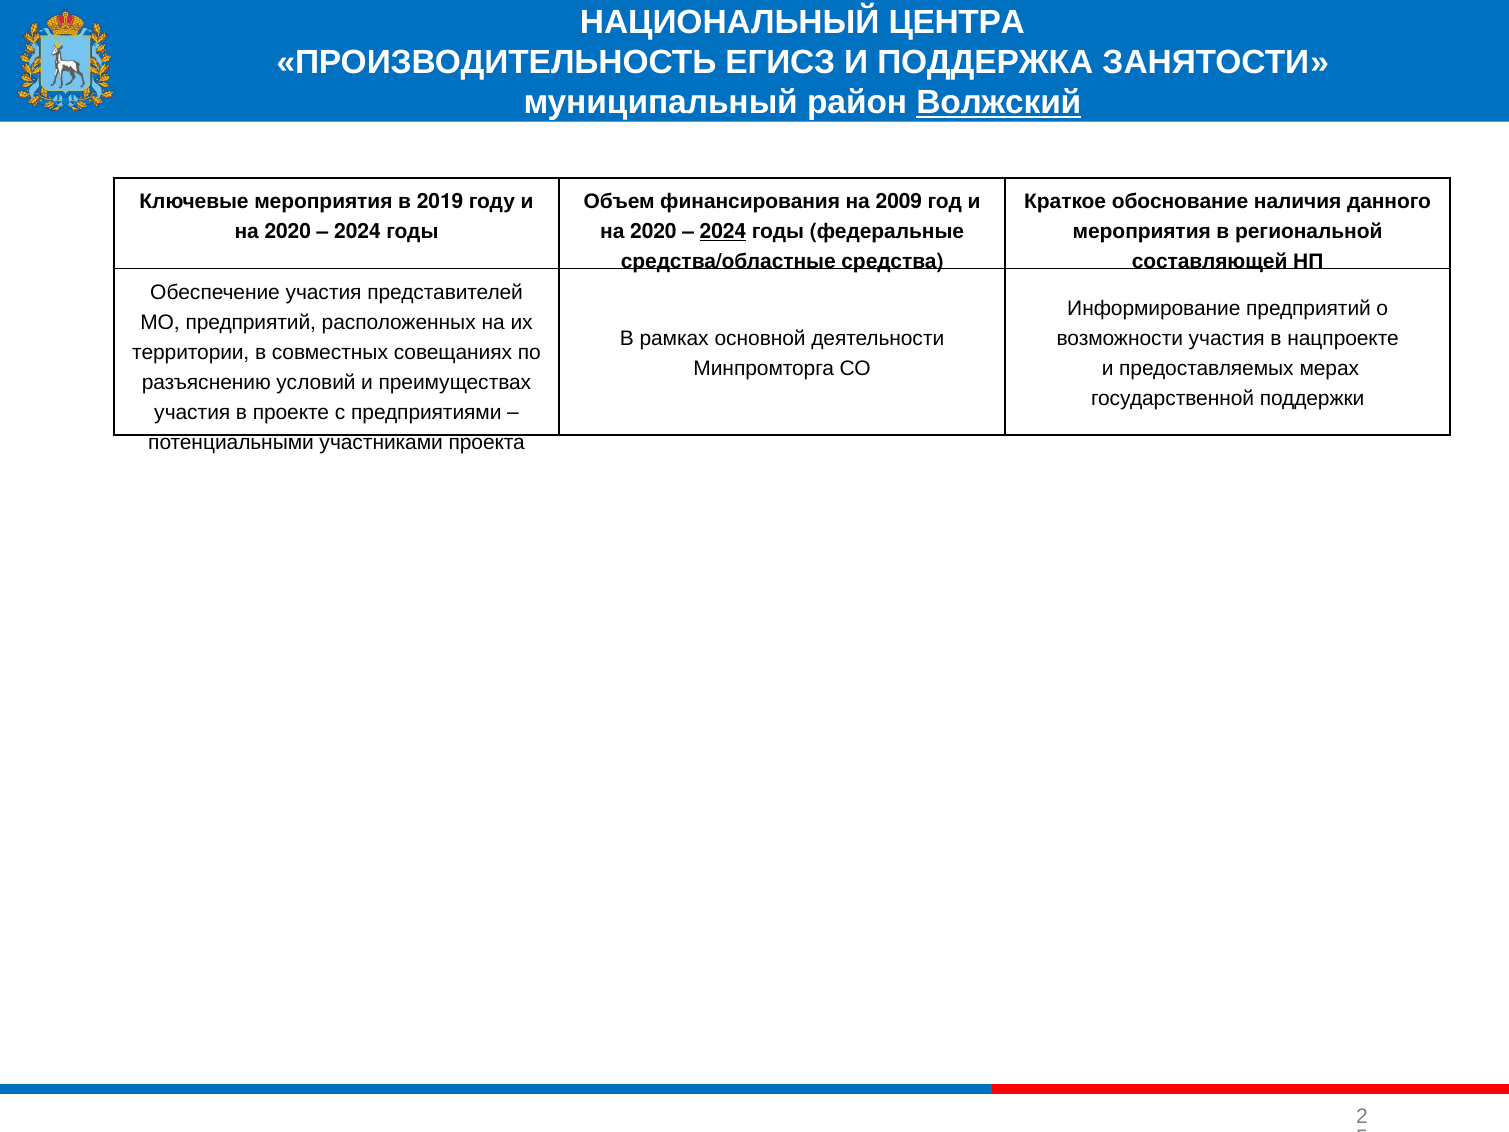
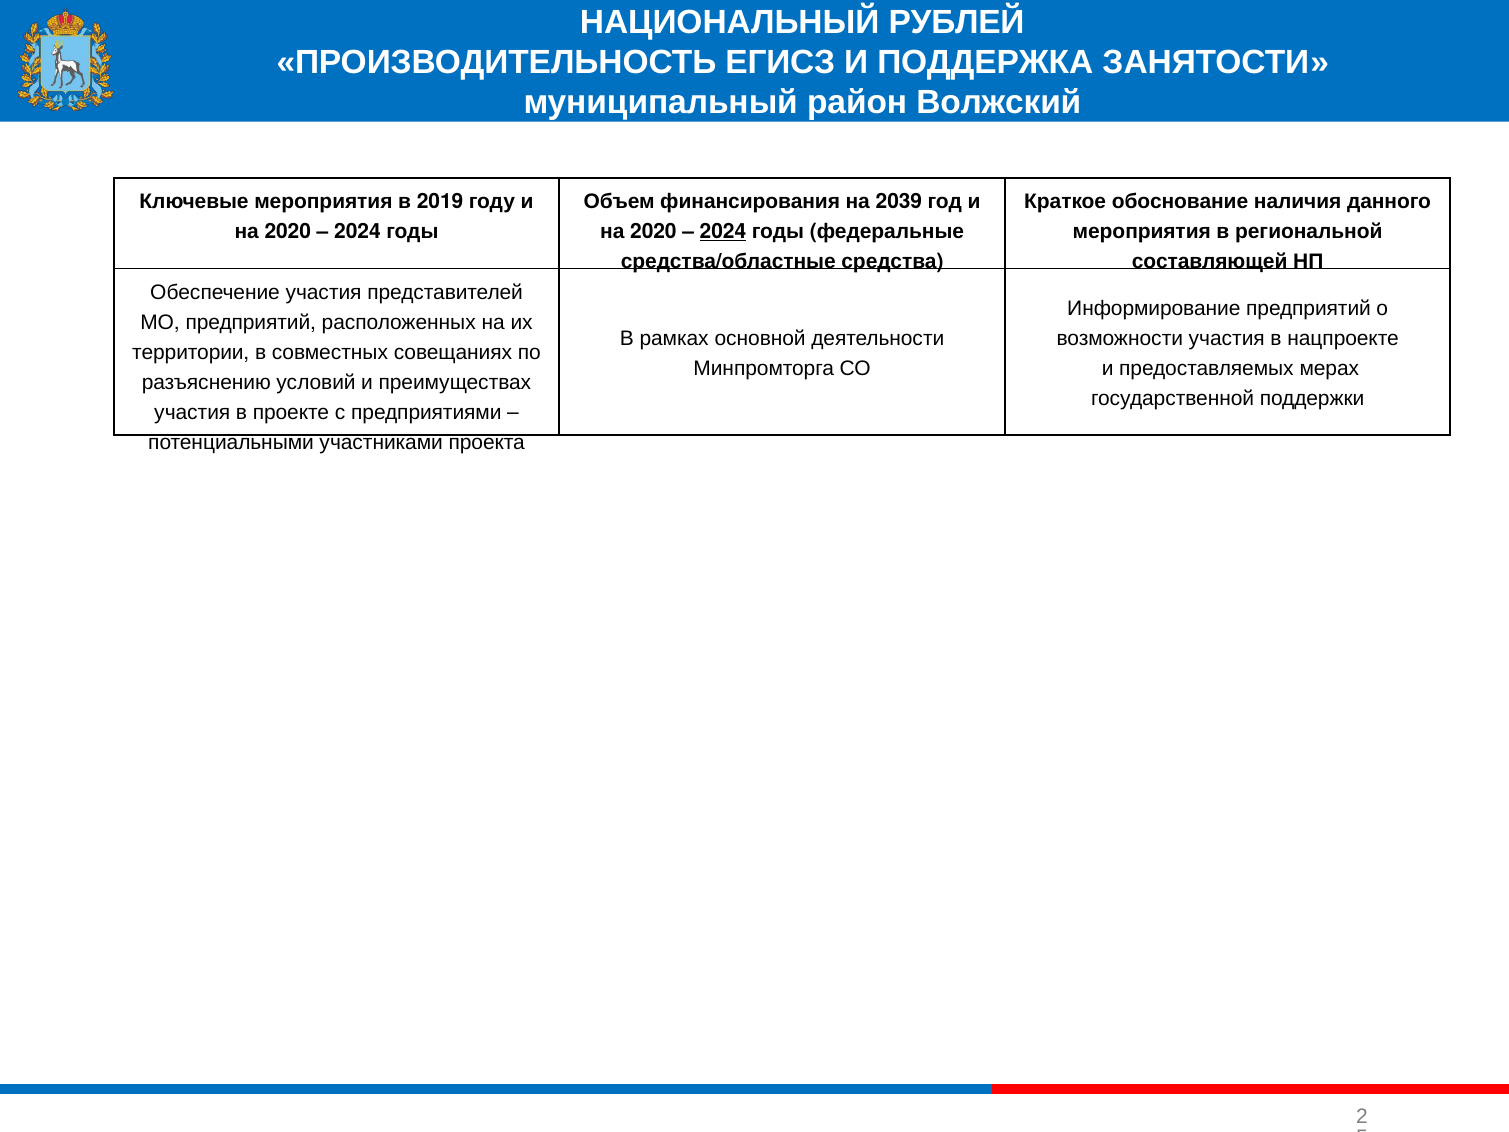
ЦЕНТРА: ЦЕНТРА -> РУБЛЕЙ
Волжский underline: present -> none
2009: 2009 -> 2039
